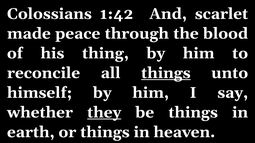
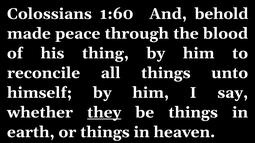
1:42: 1:42 -> 1:60
scarlet: scarlet -> behold
things at (166, 73) underline: present -> none
